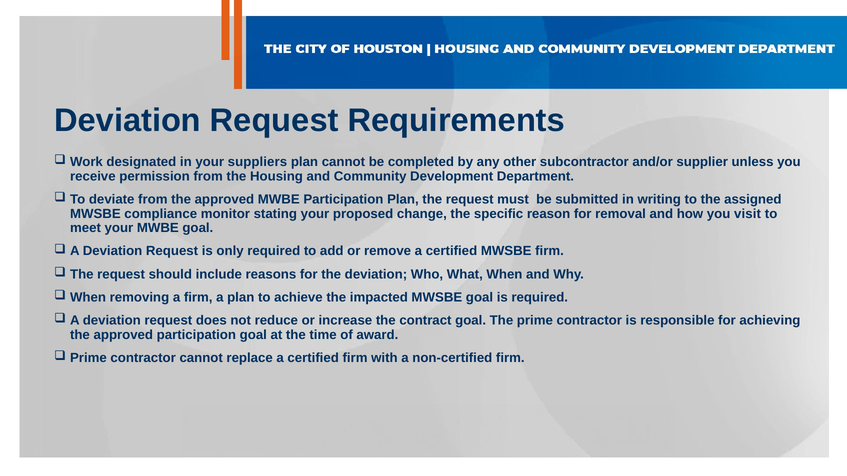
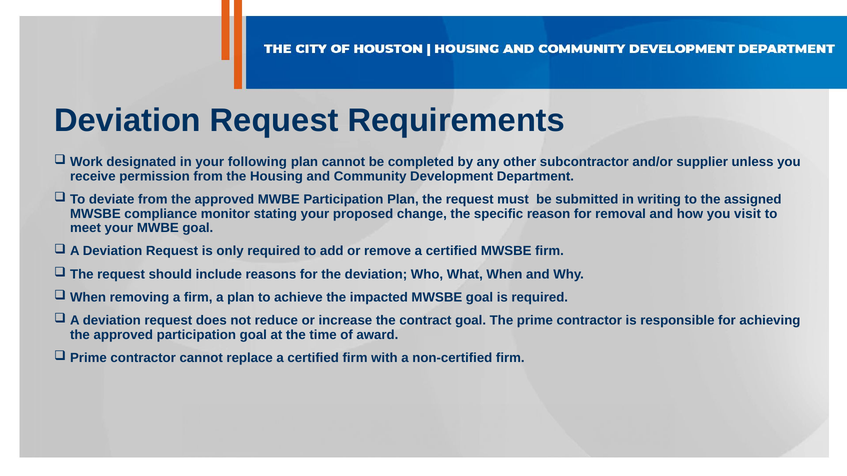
suppliers: suppliers -> following
